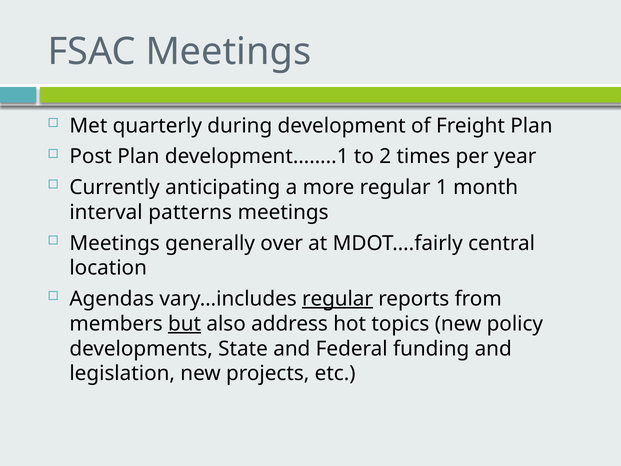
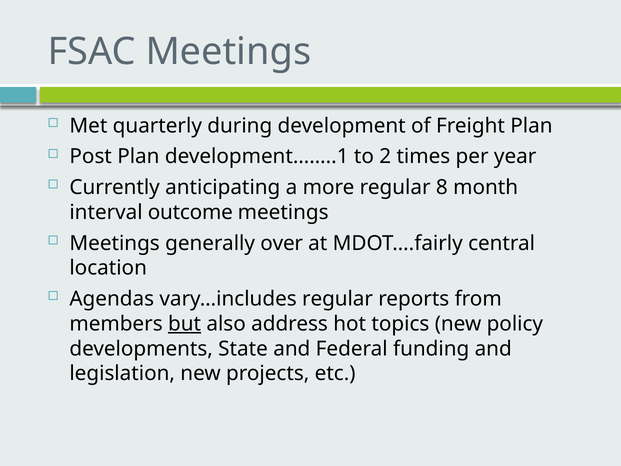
1: 1 -> 8
patterns: patterns -> outcome
regular at (338, 299) underline: present -> none
